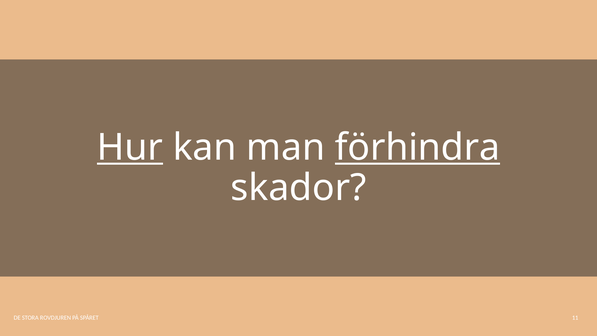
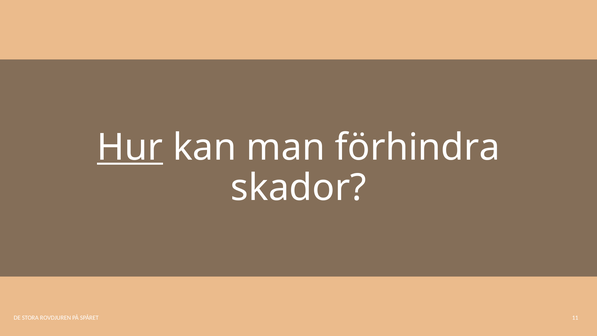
förhindra underline: present -> none
